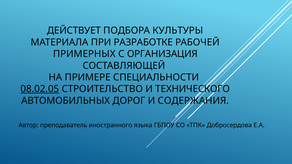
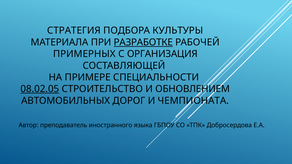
ДЕЙСТВУЕТ: ДЕЙСТВУЕТ -> СТРАТЕГИЯ
РАЗРАБОТКЕ underline: none -> present
ТЕХНИЧЕСКОГО: ТЕХНИЧЕСКОГО -> ОБНОВЛЕНИЕМ
СОДЕРЖАНИЯ: СОДЕРЖАНИЯ -> ЧЕМПИОНАТА
